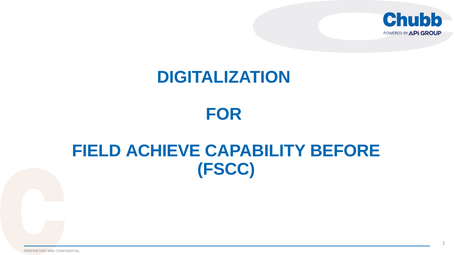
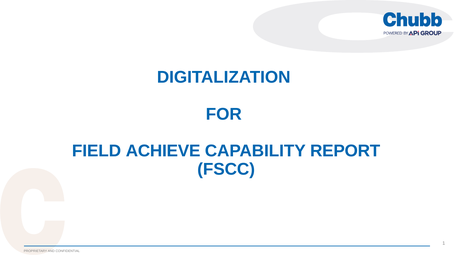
BEFORE: BEFORE -> REPORT
